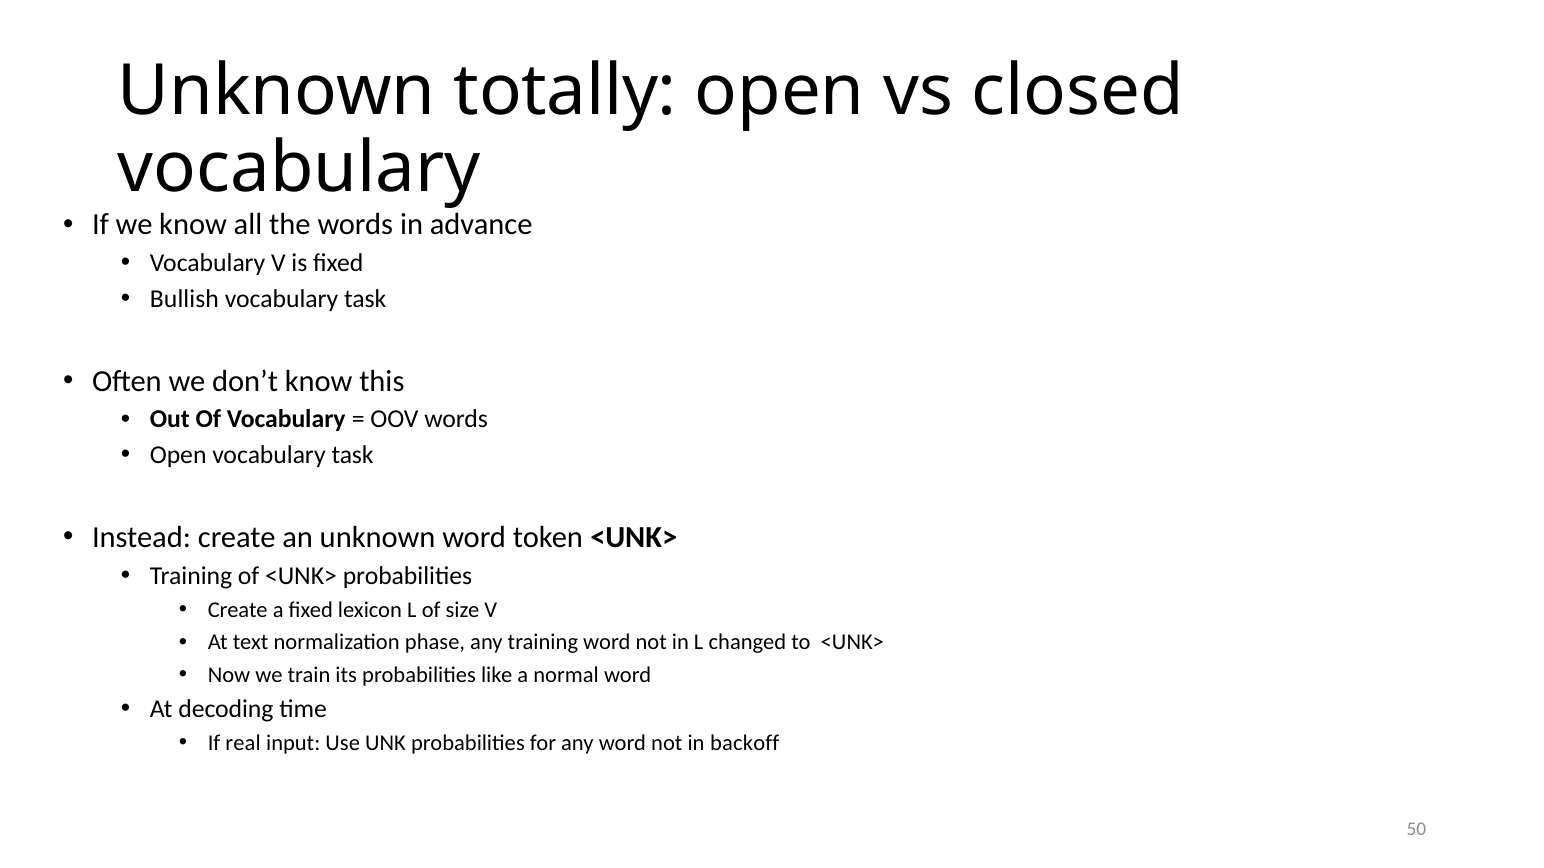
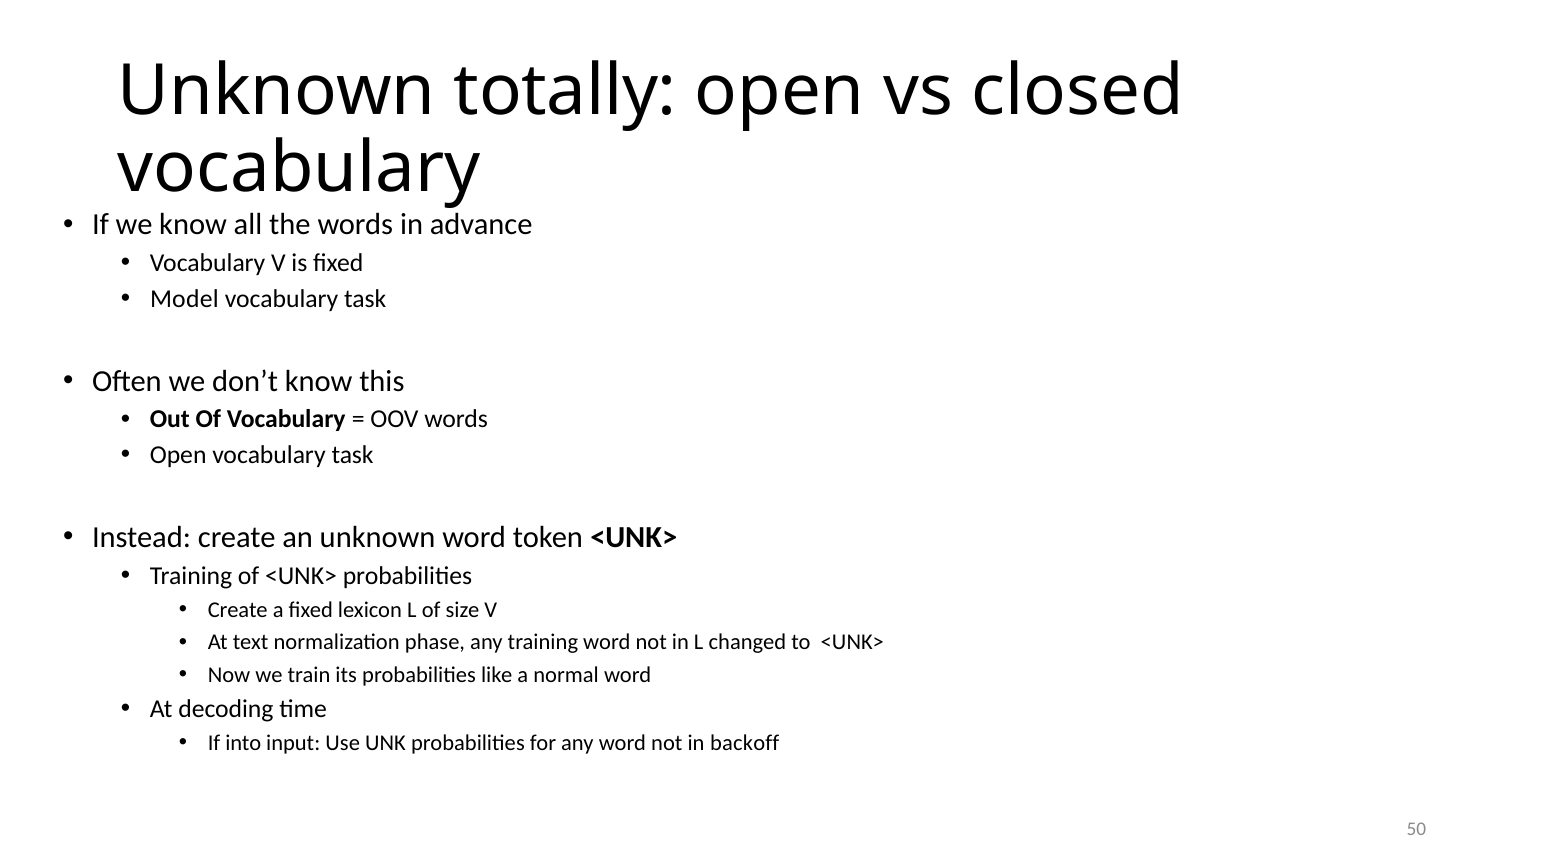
Bullish: Bullish -> Model
real: real -> into
